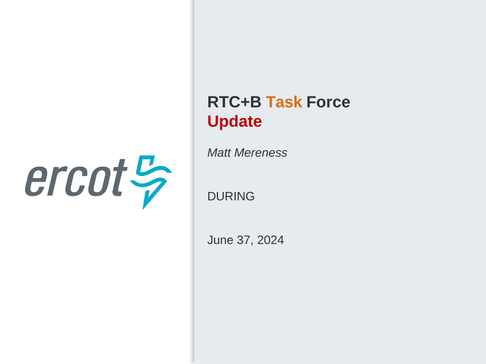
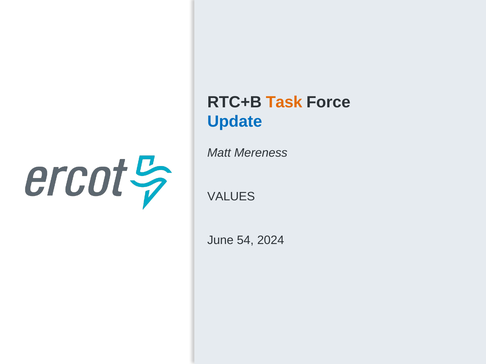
Update colour: red -> blue
DURING: DURING -> VALUES
37: 37 -> 54
